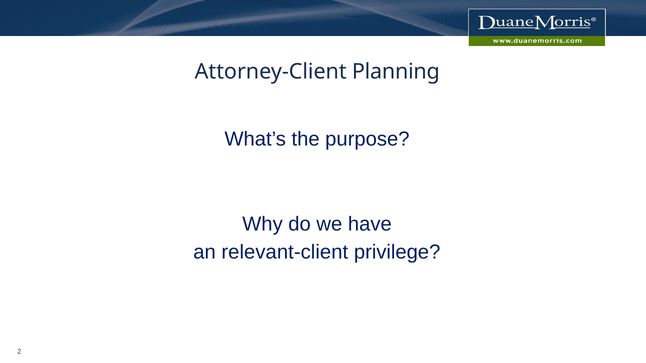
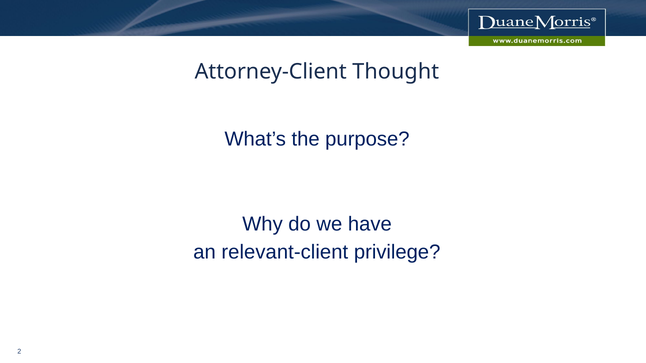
Planning: Planning -> Thought
